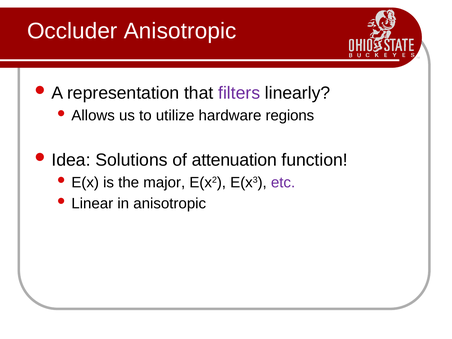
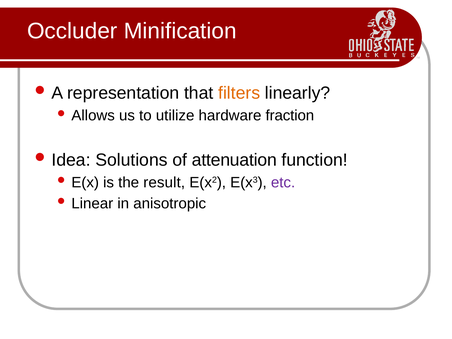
Occluder Anisotropic: Anisotropic -> Minification
filters colour: purple -> orange
regions: regions -> fraction
major: major -> result
